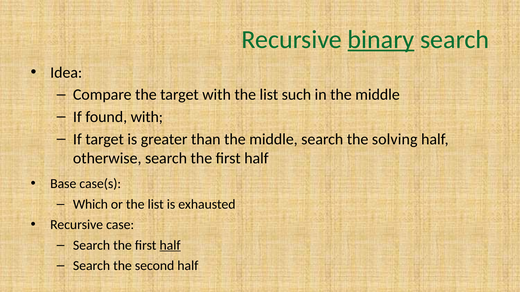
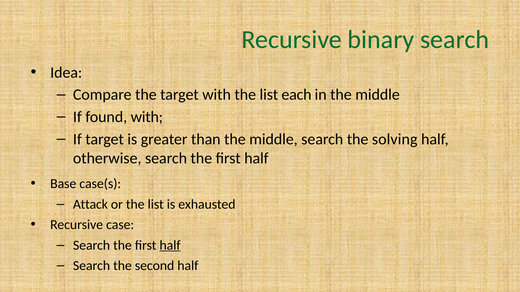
binary underline: present -> none
such: such -> each
Which: Which -> Attack
